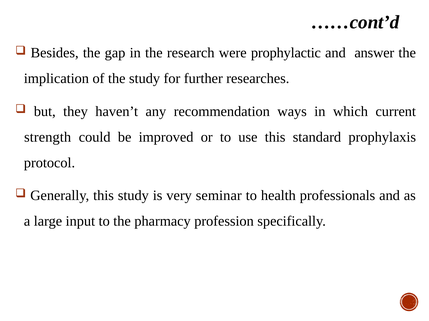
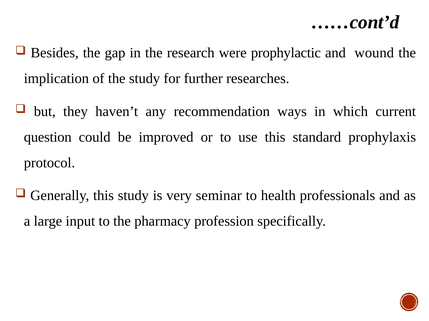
answer: answer -> wound
strength: strength -> question
